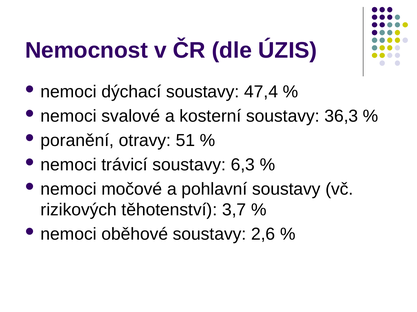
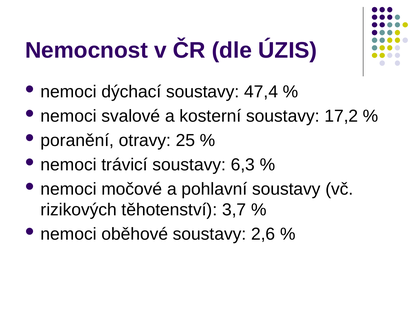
36,3: 36,3 -> 17,2
51: 51 -> 25
